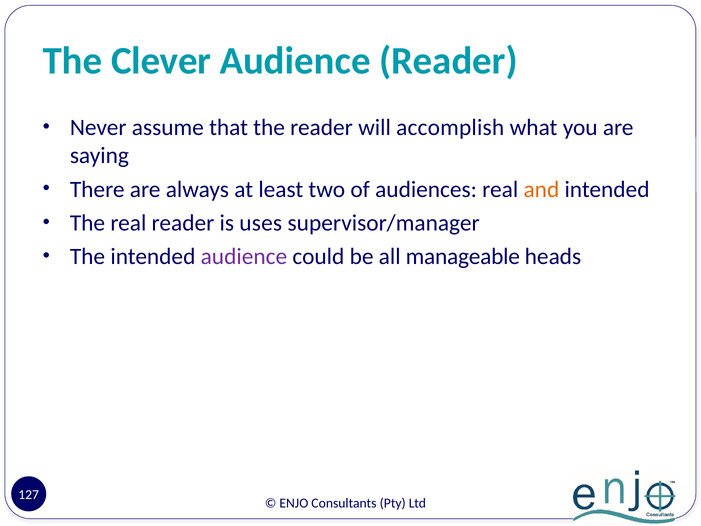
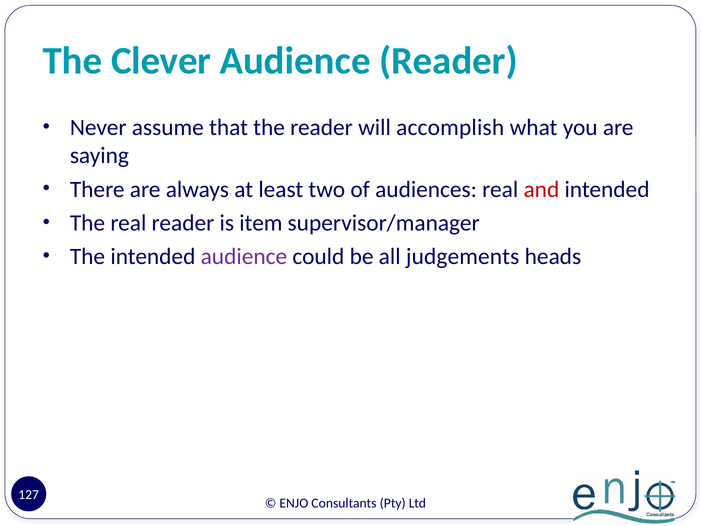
and colour: orange -> red
uses: uses -> item
manageable: manageable -> judgements
